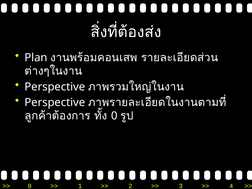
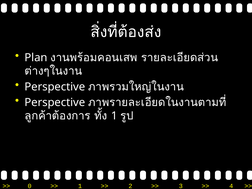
0 at (114, 116): 0 -> 1
